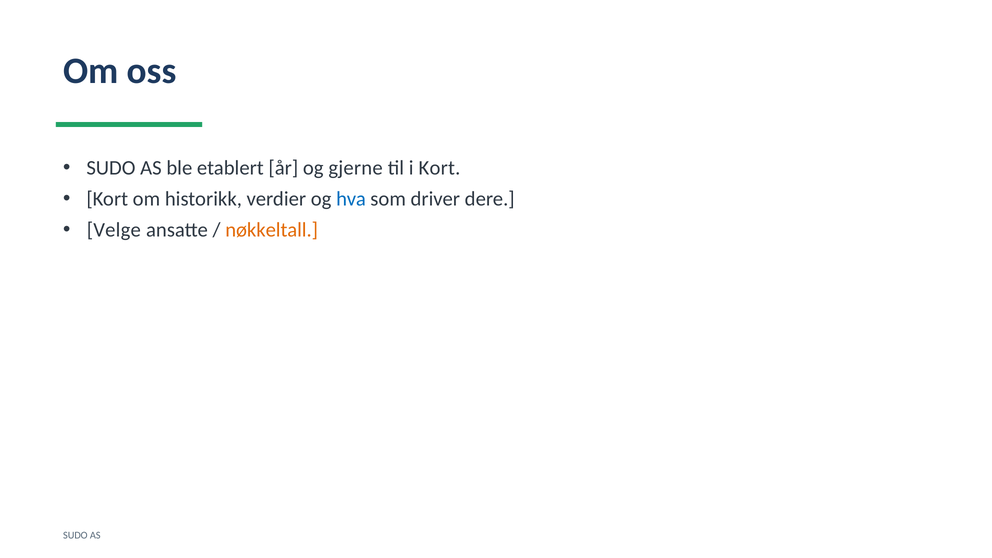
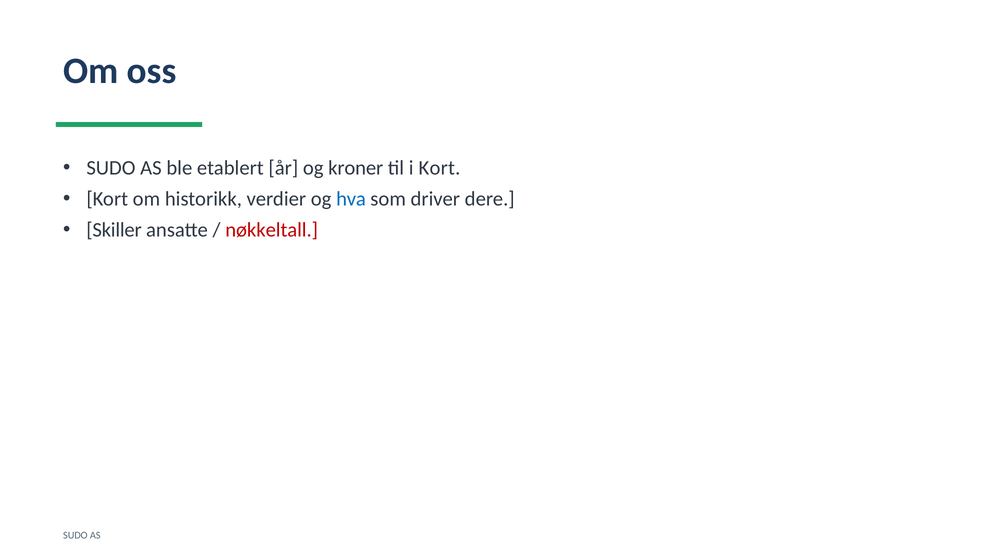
gjerne: gjerne -> kroner
Velge: Velge -> Skiller
nøkkeltall colour: orange -> red
